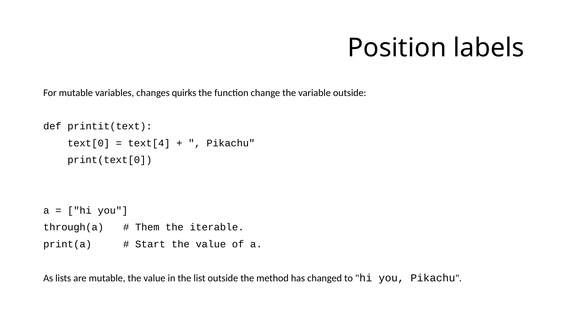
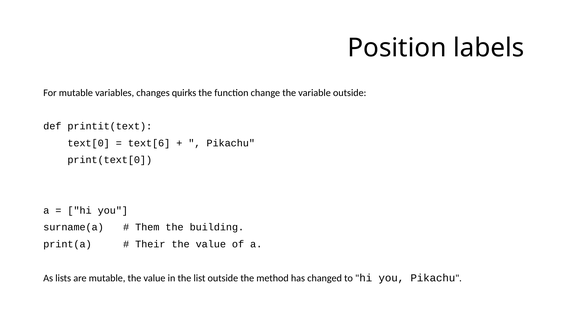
text[4: text[4 -> text[6
through(a: through(a -> surname(a
iterable: iterable -> building
Start: Start -> Their
